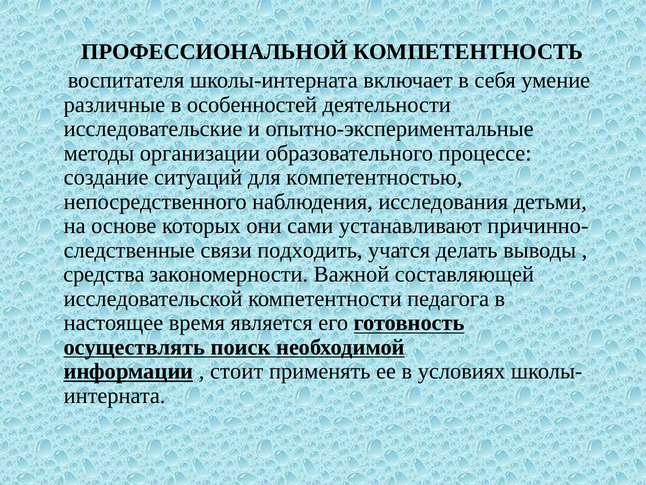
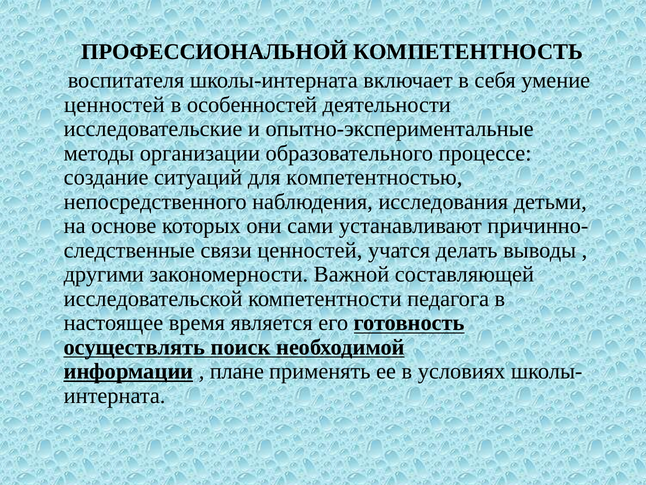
различные at (114, 105): различные -> ценностей
связи подходить: подходить -> ценностей
средства: средства -> другими
стоит: стоит -> плане
